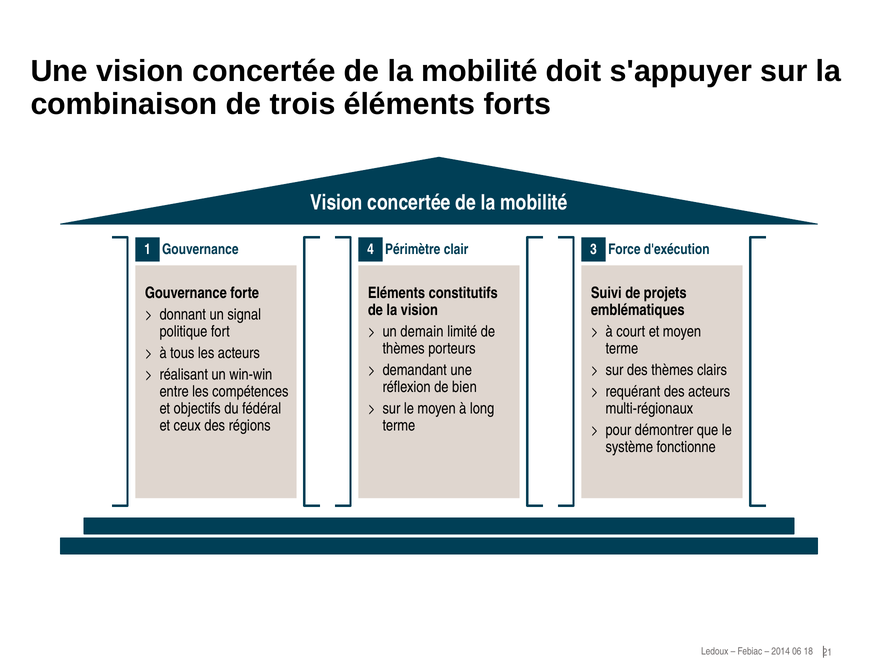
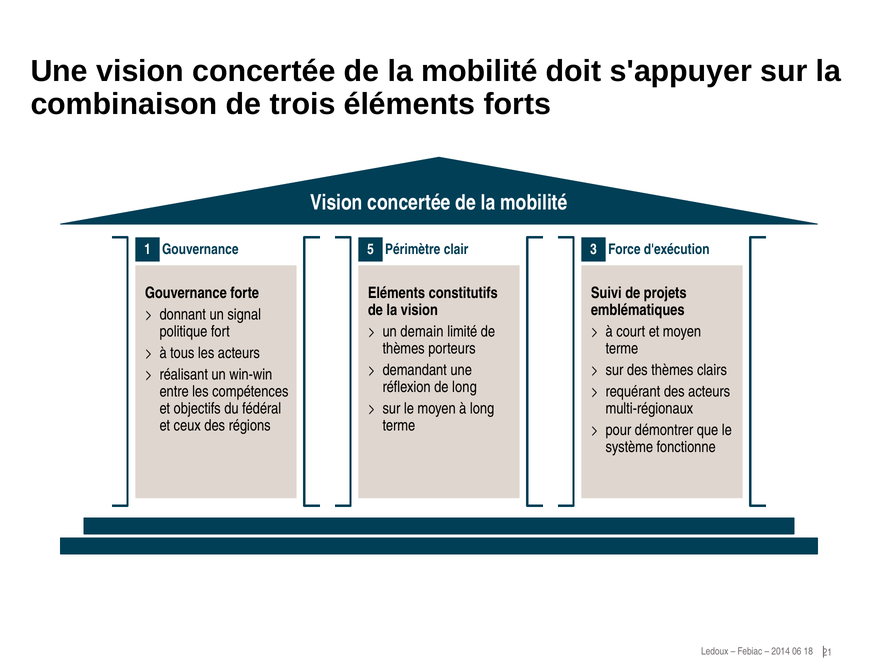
4: 4 -> 5
de bien: bien -> long
